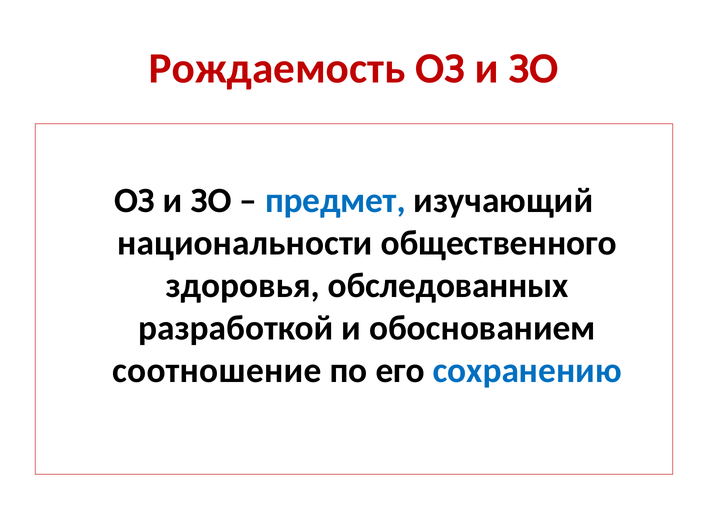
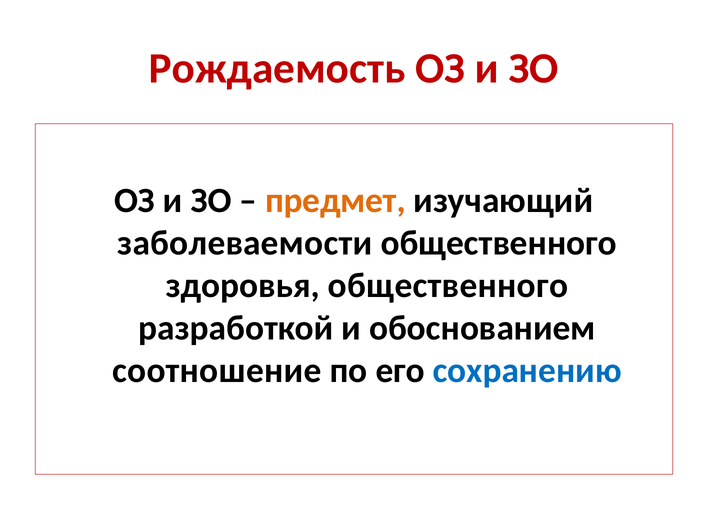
предмет colour: blue -> orange
национальности: национальности -> заболеваемости
здоровья обследованных: обследованных -> общественного
